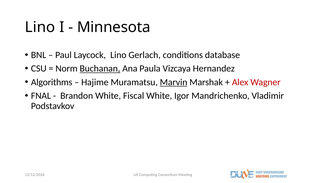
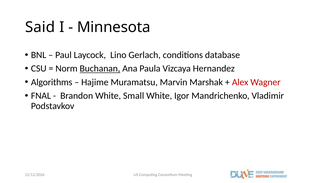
Lino at (40, 27): Lino -> Said
Marvin underline: present -> none
Fiscal: Fiscal -> Small
